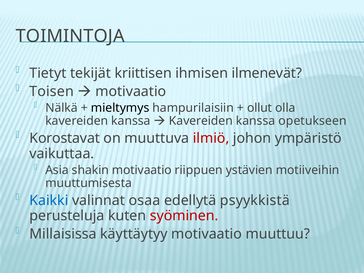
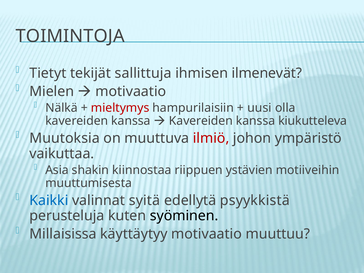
kriittisen: kriittisen -> sallittuja
Toisen: Toisen -> Mielen
mieltymys colour: black -> red
ollut: ollut -> uusi
opetukseen: opetukseen -> kiukutteleva
Korostavat: Korostavat -> Muutoksia
shakin motivaatio: motivaatio -> kiinnostaa
osaa: osaa -> syitä
syöminen colour: red -> black
